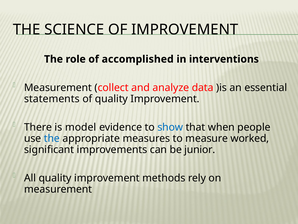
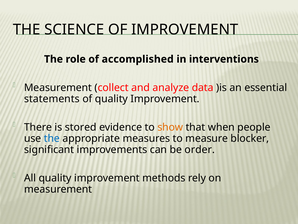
model: model -> stored
show colour: blue -> orange
worked: worked -> blocker
junior: junior -> order
